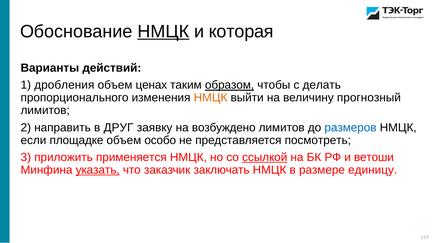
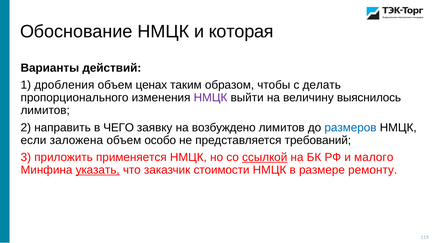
НМЦК at (163, 31) underline: present -> none
образом underline: present -> none
НМЦК at (211, 98) colour: orange -> purple
прогнозный: прогнозный -> выяснилось
ДРУГ: ДРУГ -> ЧЕГО
площадке: площадке -> заложена
посмотреть: посмотреть -> требований
ветоши: ветоши -> малого
заключать: заключать -> стоимости
единицу: единицу -> ремонту
